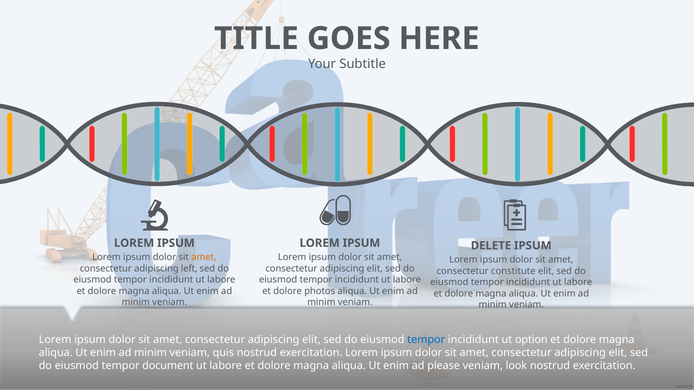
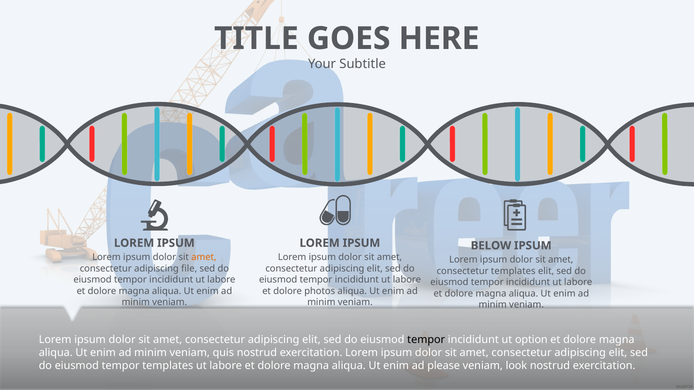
DELETE: DELETE -> BELOW
left: left -> file
consectetur constitute: constitute -> templates
tempor at (426, 340) colour: blue -> black
tempor document: document -> templates
